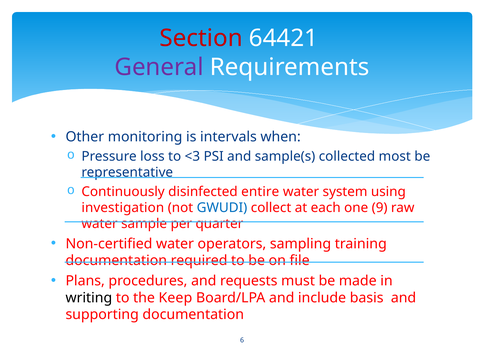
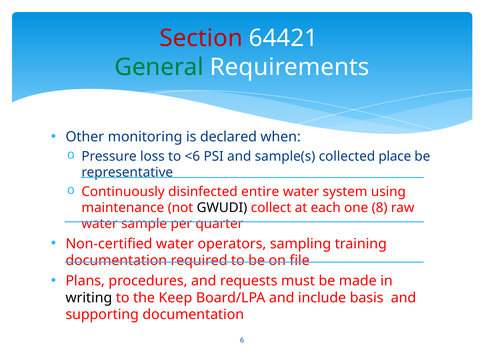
General colour: purple -> green
intervals: intervals -> declared
<3: <3 -> <6
most: most -> place
investigation: investigation -> maintenance
GWUDI colour: blue -> black
9: 9 -> 8
